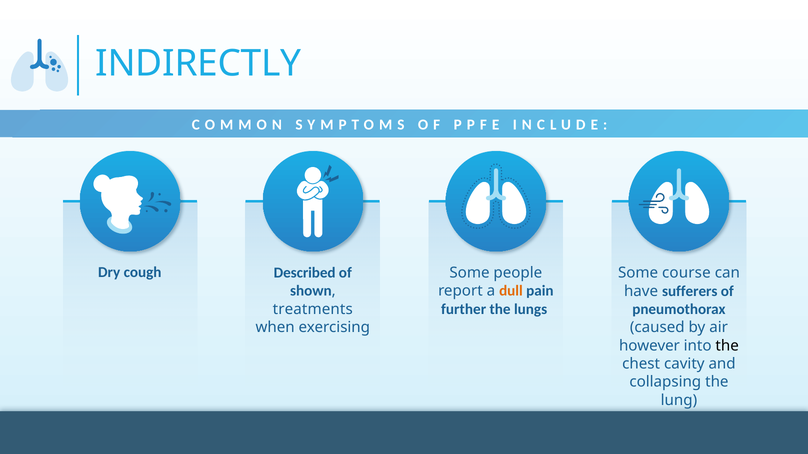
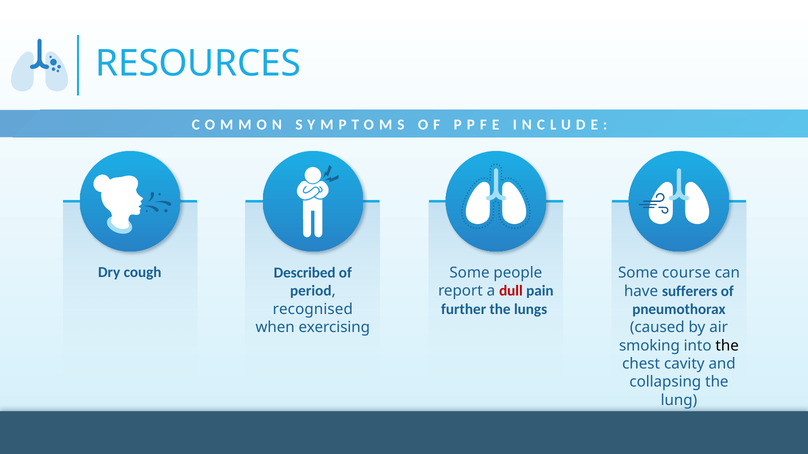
INDIRECTLY: INDIRECTLY -> RESOURCES
shown: shown -> period
dull colour: orange -> red
treatments: treatments -> recognised
however: however -> smoking
